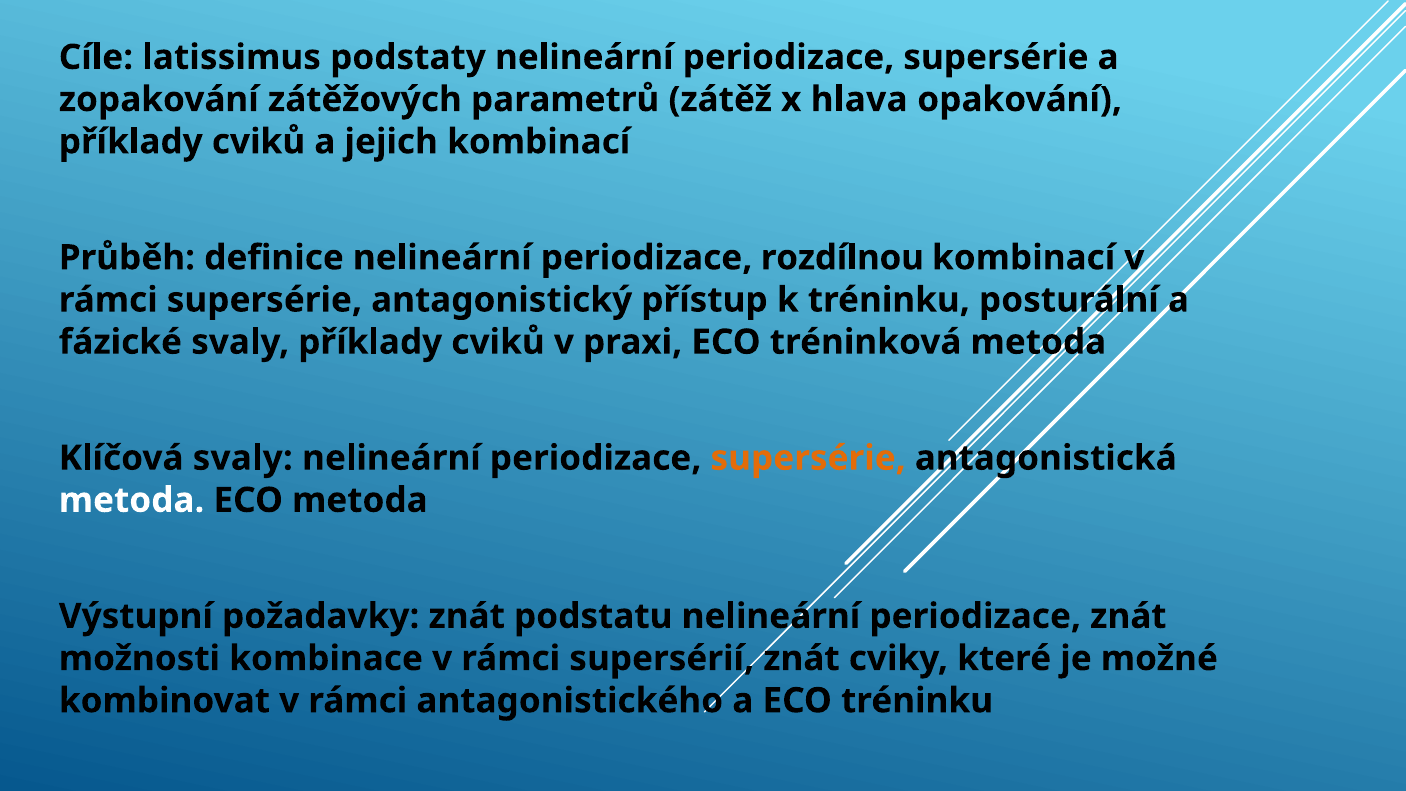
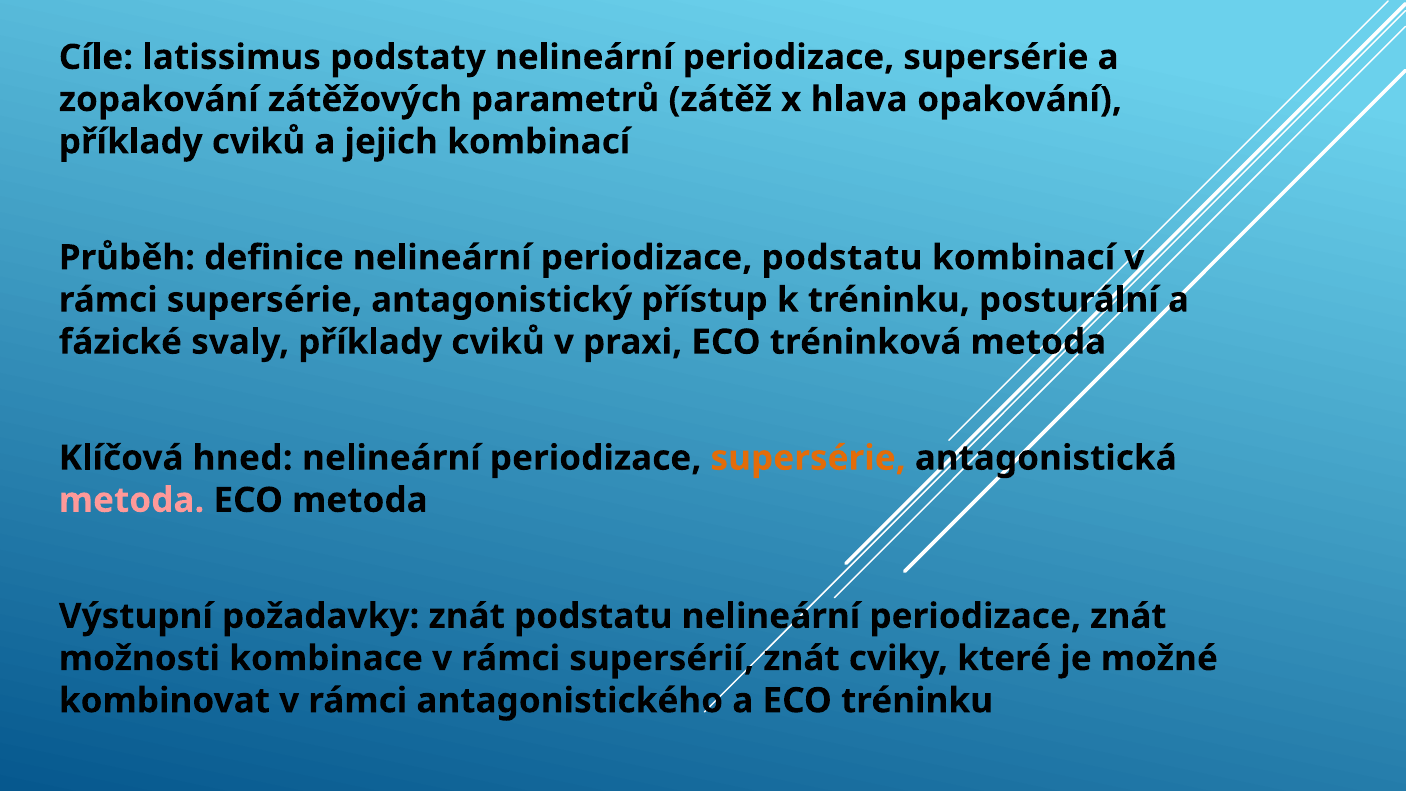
periodizace rozdílnou: rozdílnou -> podstatu
Klíčová svaly: svaly -> hned
metoda at (132, 500) colour: white -> pink
